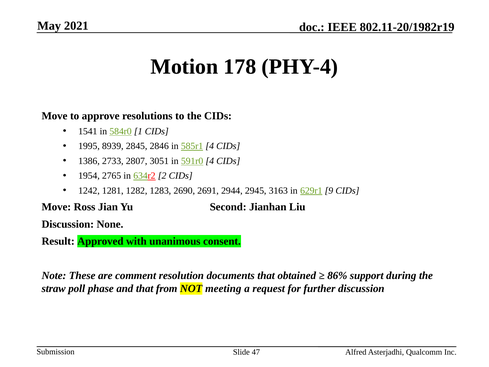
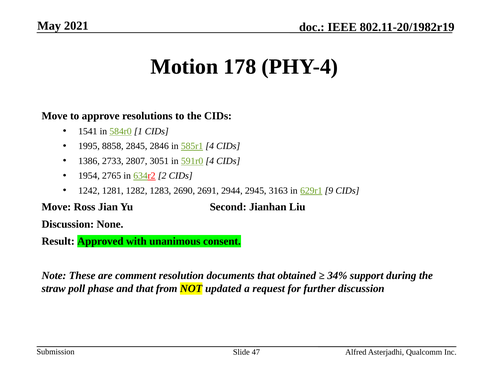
8939: 8939 -> 8858
86%: 86% -> 34%
meeting: meeting -> updated
